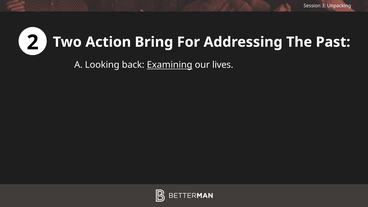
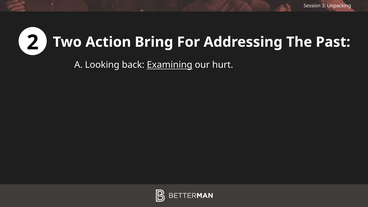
lives: lives -> hurt
